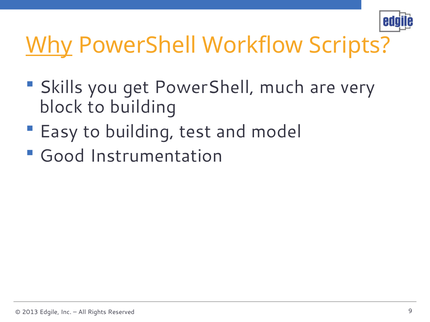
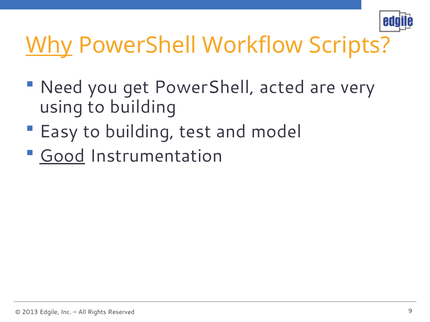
Skills: Skills -> Need
much: much -> acted
block: block -> using
Good underline: none -> present
